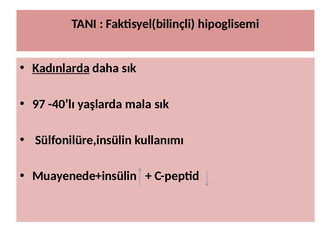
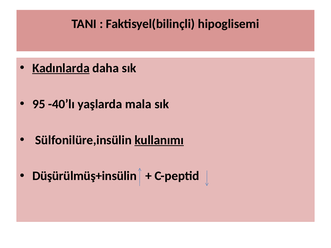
97: 97 -> 95
kullanımı underline: none -> present
Muayenede+insülin: Muayenede+insülin -> Düşürülmüş+insülin
